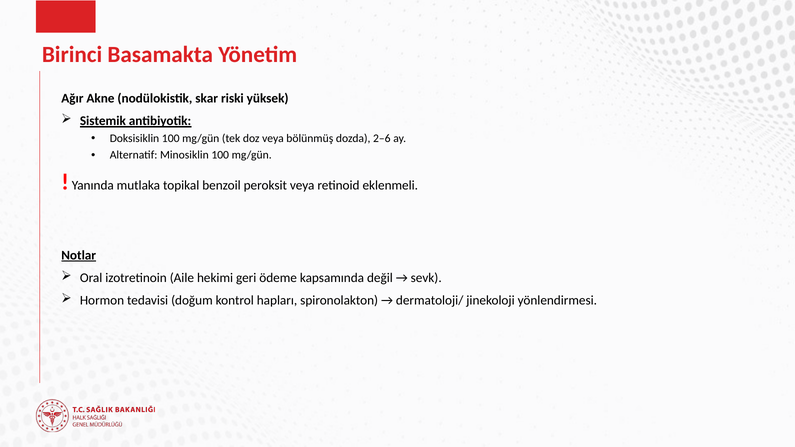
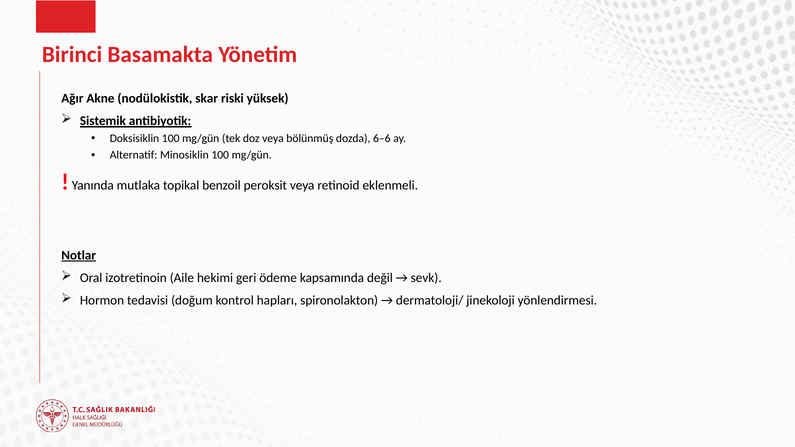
2–6: 2–6 -> 6–6
